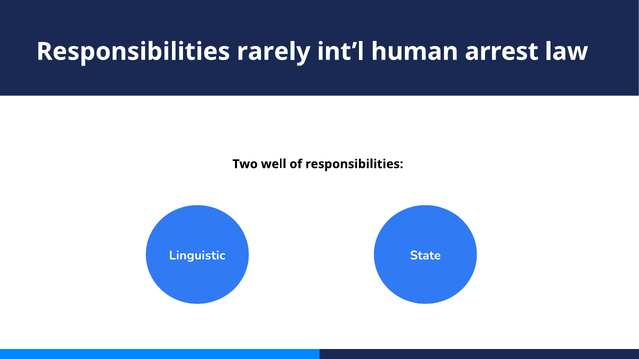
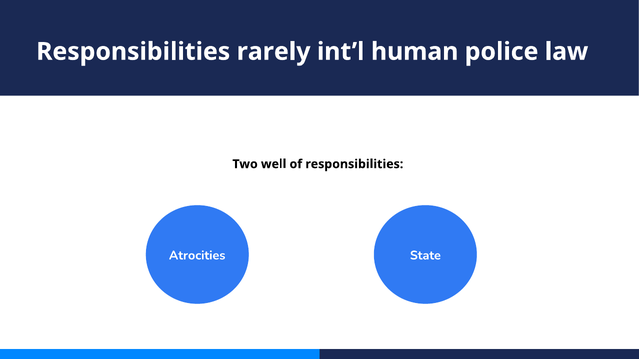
arrest: arrest -> police
Linguistic: Linguistic -> Atrocities
